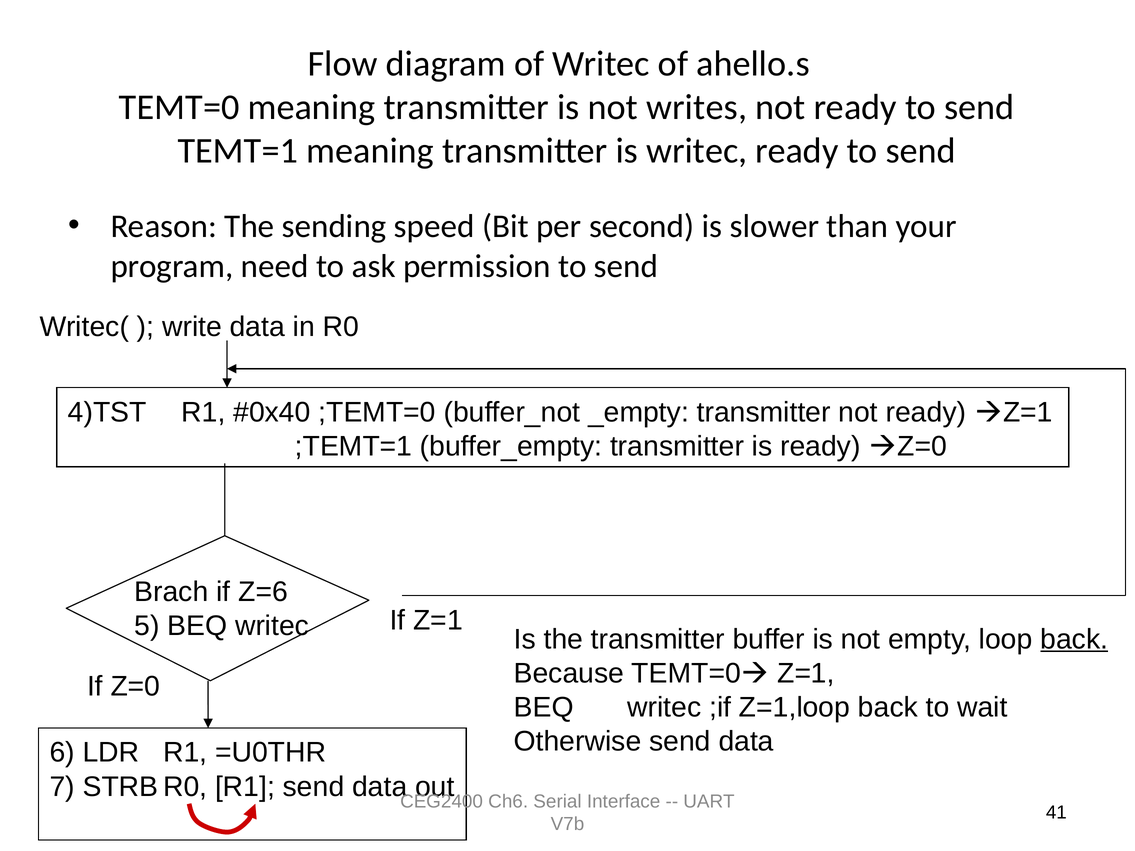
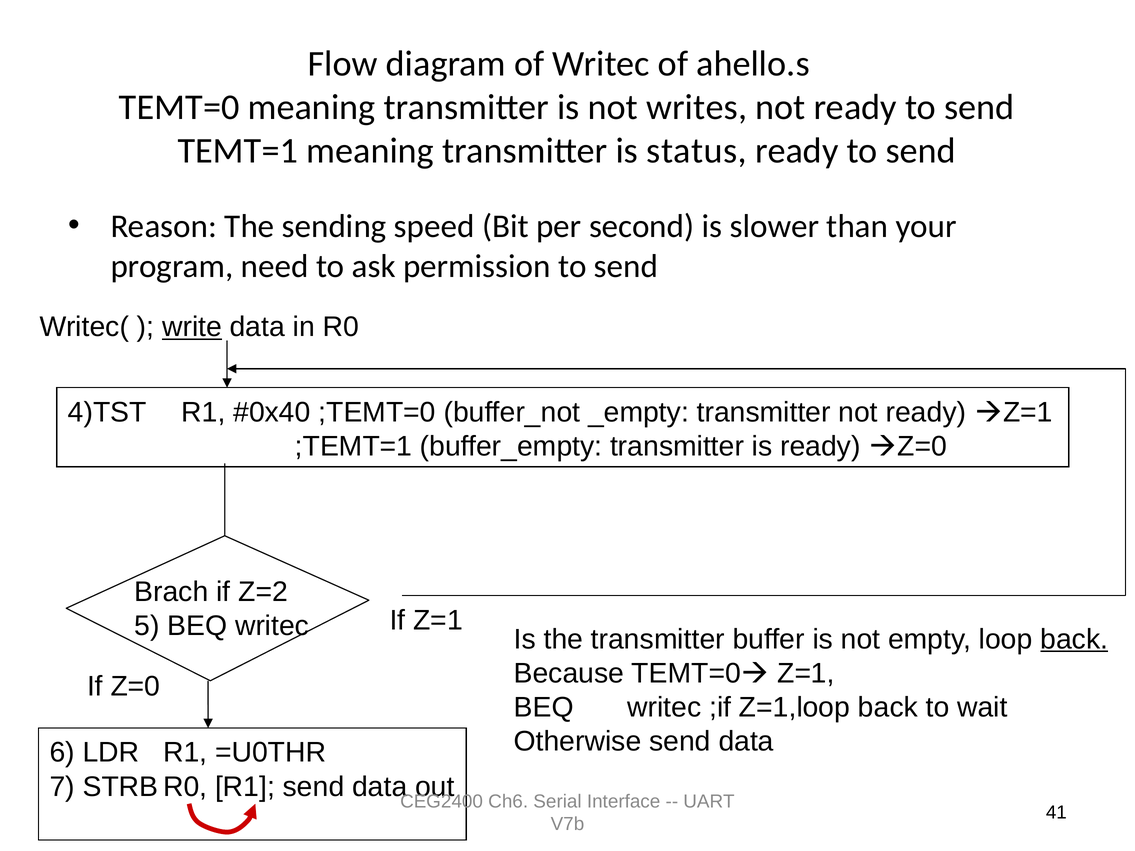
is writec: writec -> status
write underline: none -> present
Z=6: Z=6 -> Z=2
